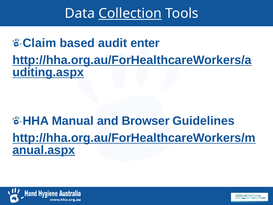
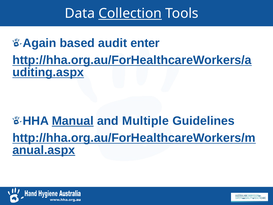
Claim: Claim -> Again
Manual underline: none -> present
Browser: Browser -> Multiple
